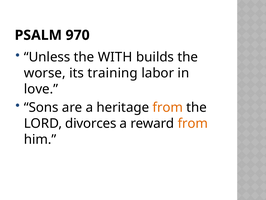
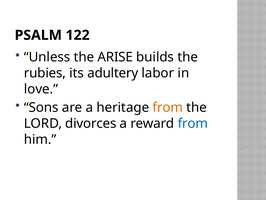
970: 970 -> 122
WITH: WITH -> ARISE
worse: worse -> rubies
training: training -> adultery
from at (193, 123) colour: orange -> blue
